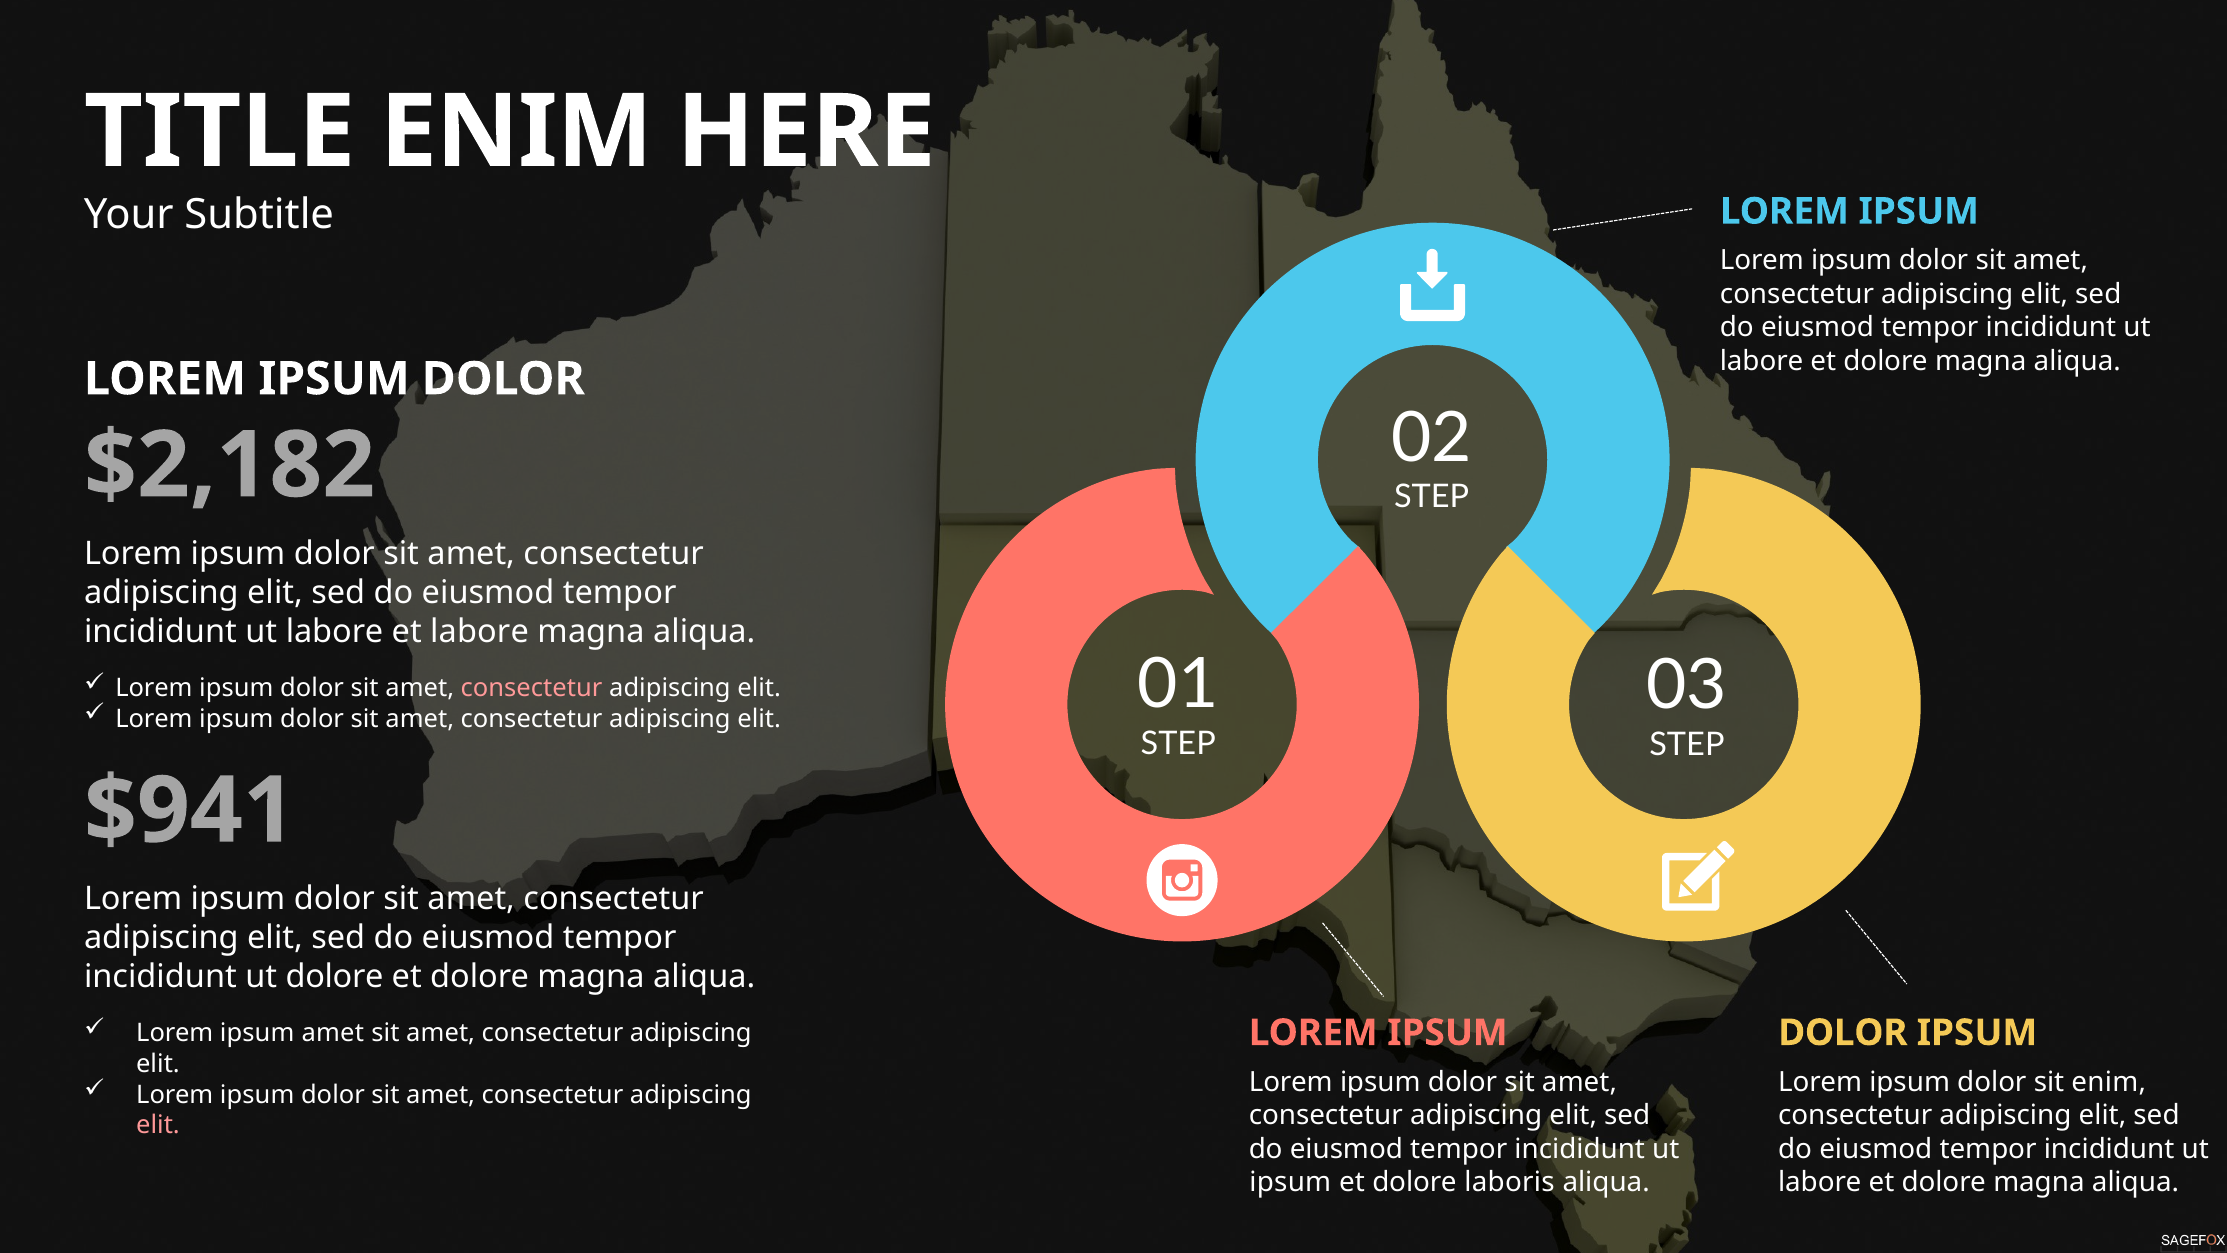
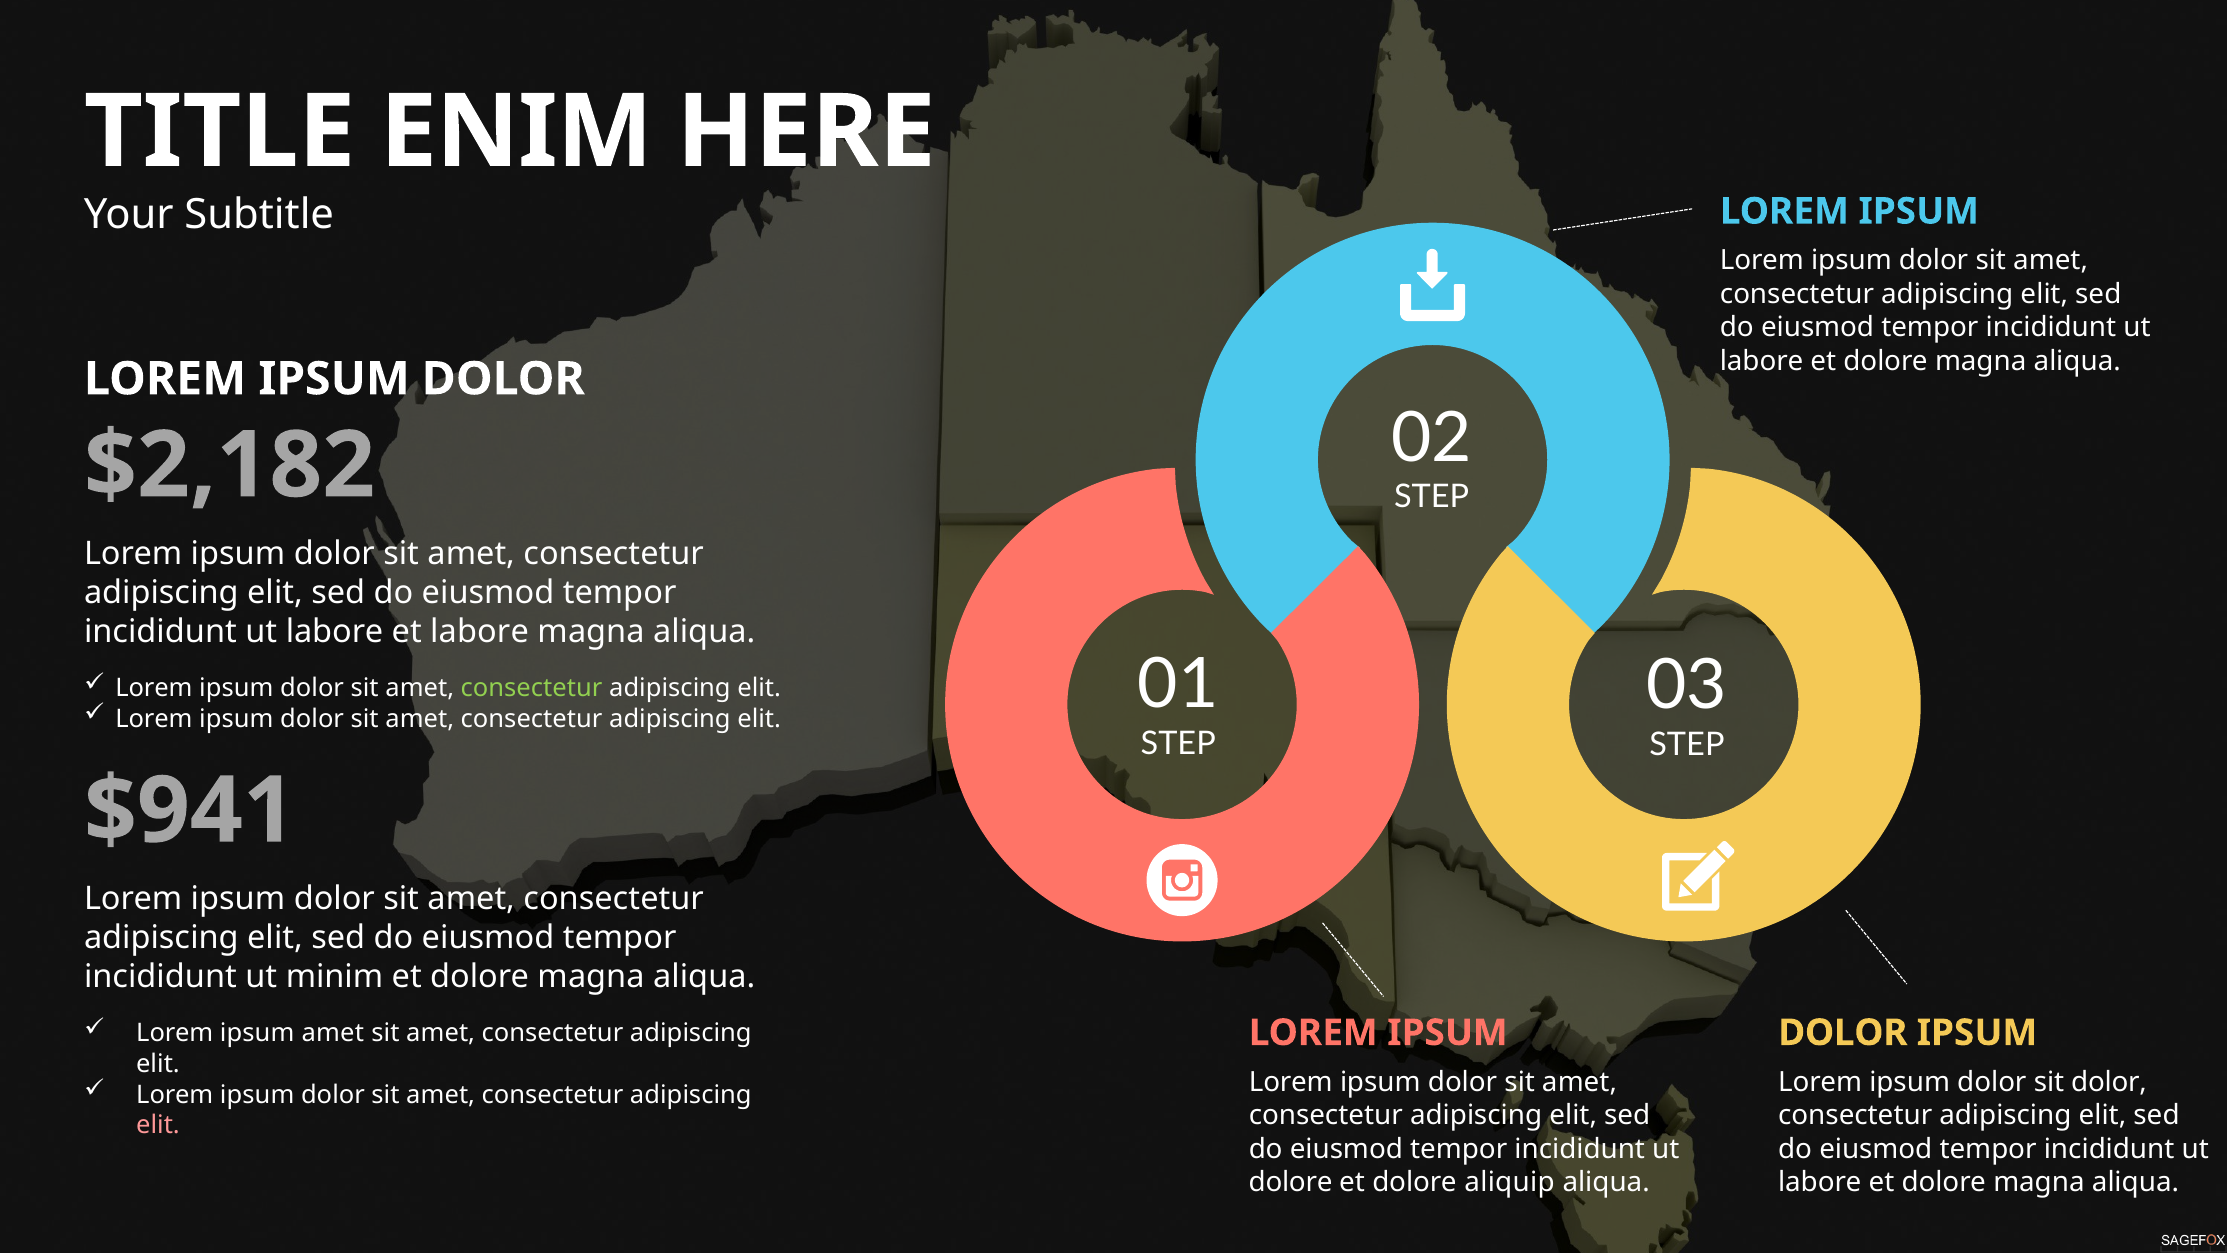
consectetur at (531, 688) colour: pink -> light green
ut dolore: dolore -> minim
sit enim: enim -> dolor
ipsum at (1290, 1182): ipsum -> dolore
laboris: laboris -> aliquip
